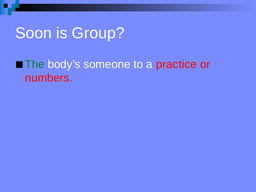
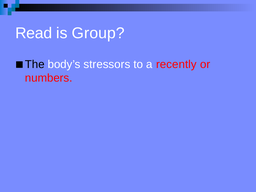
Soon: Soon -> Read
The colour: green -> black
someone: someone -> stressors
practice: practice -> recently
